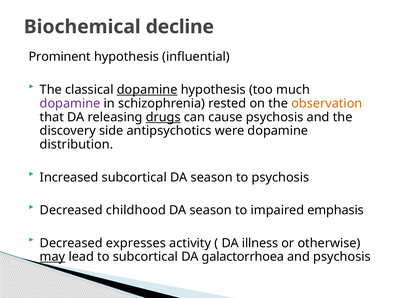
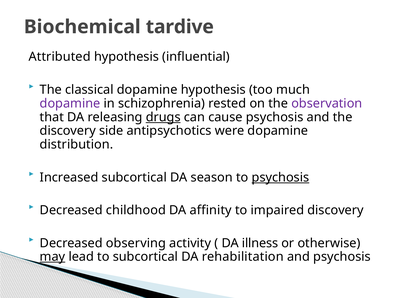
decline: decline -> tardive
Prominent: Prominent -> Attributed
dopamine at (147, 90) underline: present -> none
observation colour: orange -> purple
psychosis at (280, 178) underline: none -> present
season at (211, 211): season -> affinity
impaired emphasis: emphasis -> discovery
expresses: expresses -> observing
galactorrhoea: galactorrhoea -> rehabilitation
